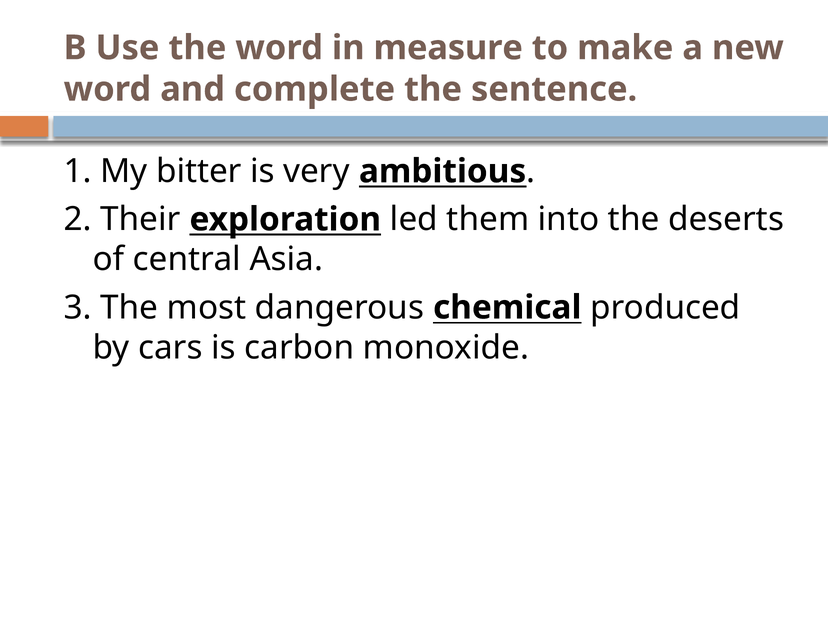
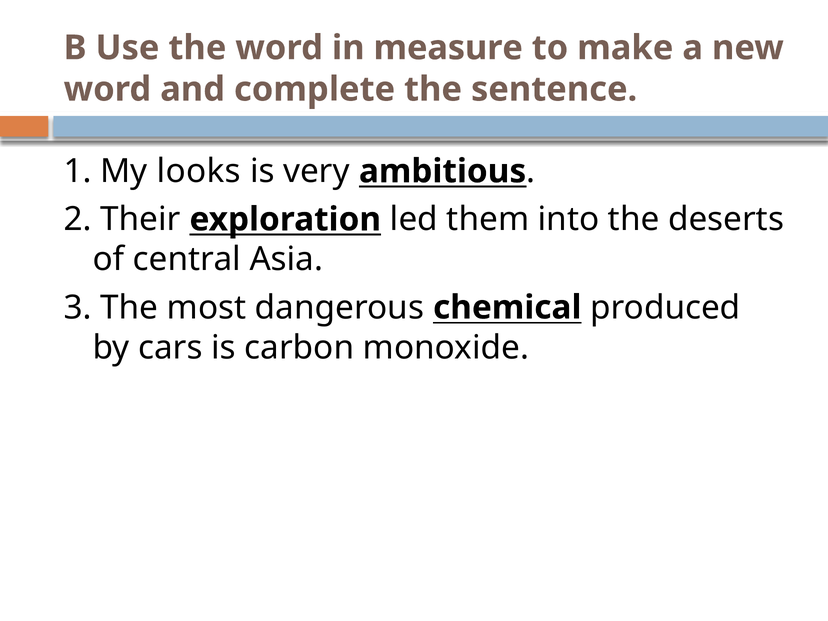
bitter: bitter -> looks
